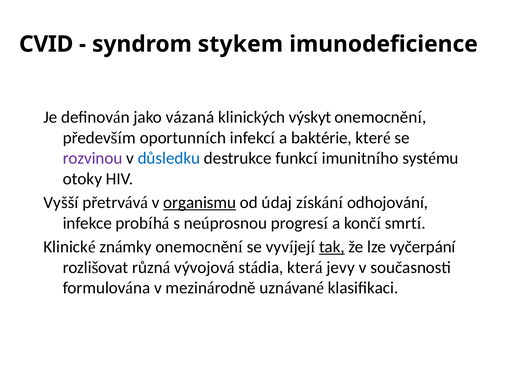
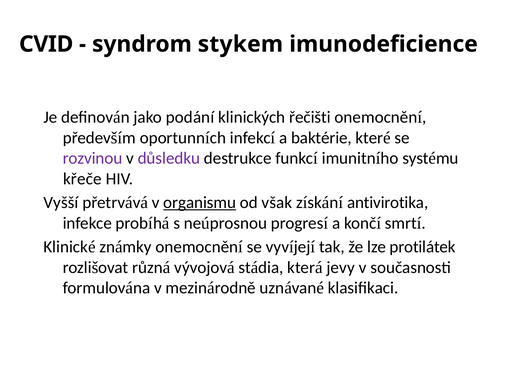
vázaná: vázaná -> podání
výskyt: výskyt -> řečišti
důsledku colour: blue -> purple
otoky: otoky -> křeče
údaj: údaj -> však
odhojování: odhojování -> antivirotika
tak underline: present -> none
vyčerpání: vyčerpání -> protilátek
